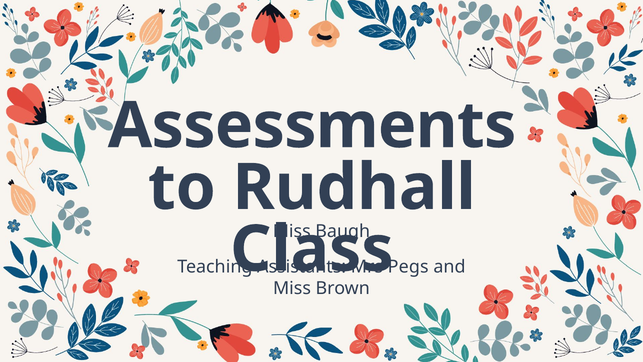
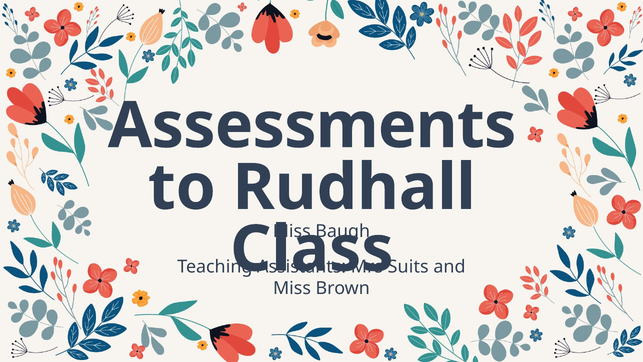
Pegs: Pegs -> Suits
